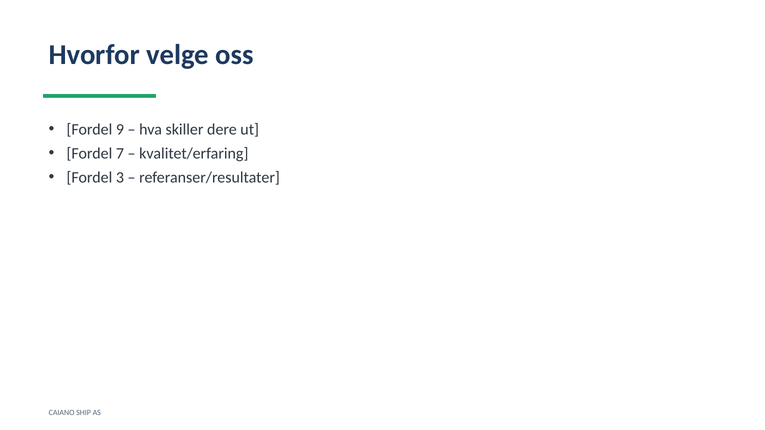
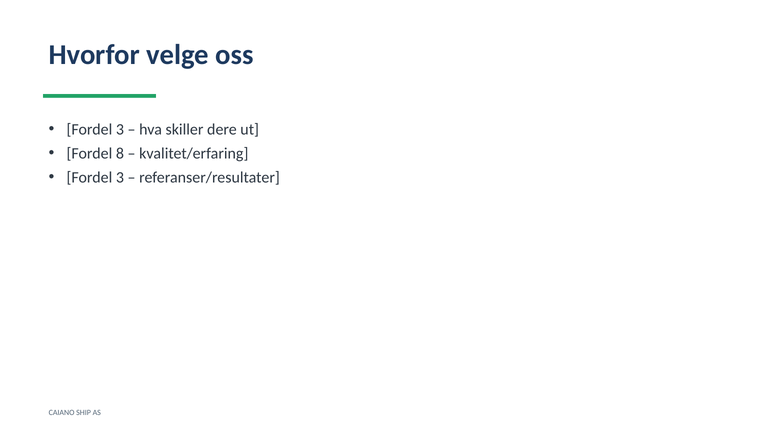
9 at (120, 130): 9 -> 3
7: 7 -> 8
